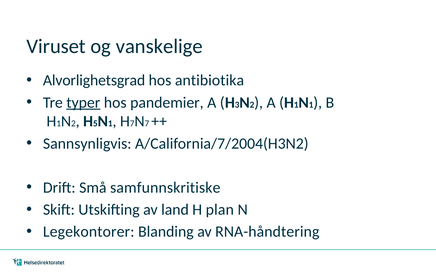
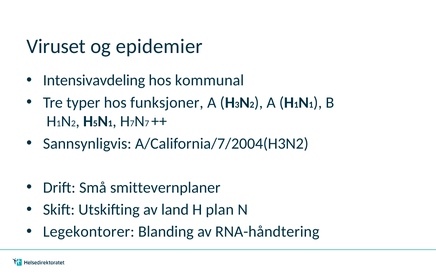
vanskelige: vanskelige -> epidemier
Alvorlighetsgrad: Alvorlighetsgrad -> Intensivavdeling
antibiotika: antibiotika -> kommunal
typer underline: present -> none
pandemier: pandemier -> funksjoner
samfunnskritiske: samfunnskritiske -> smittevernplaner
